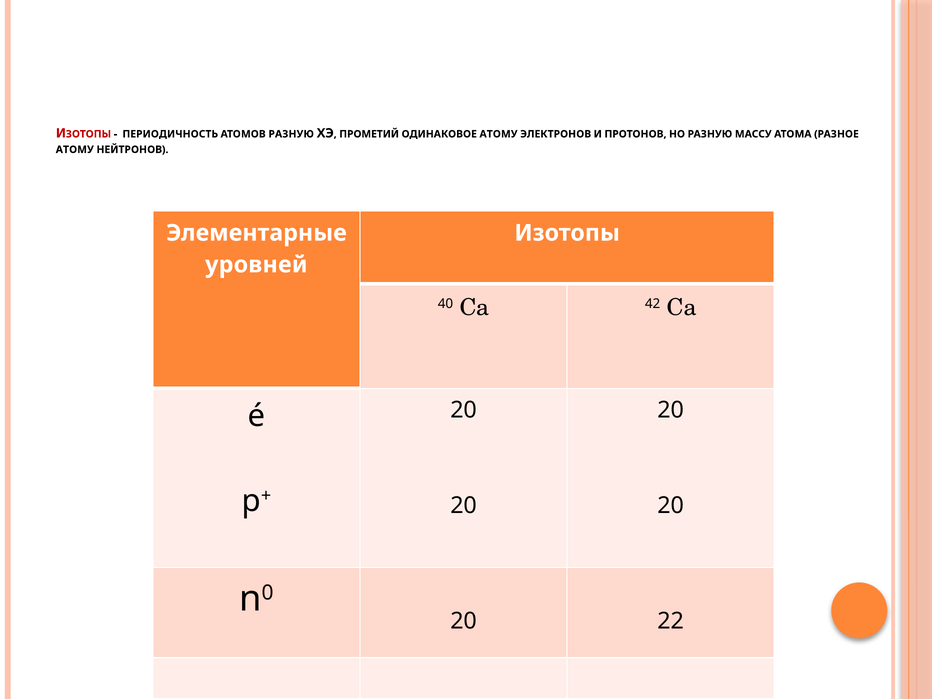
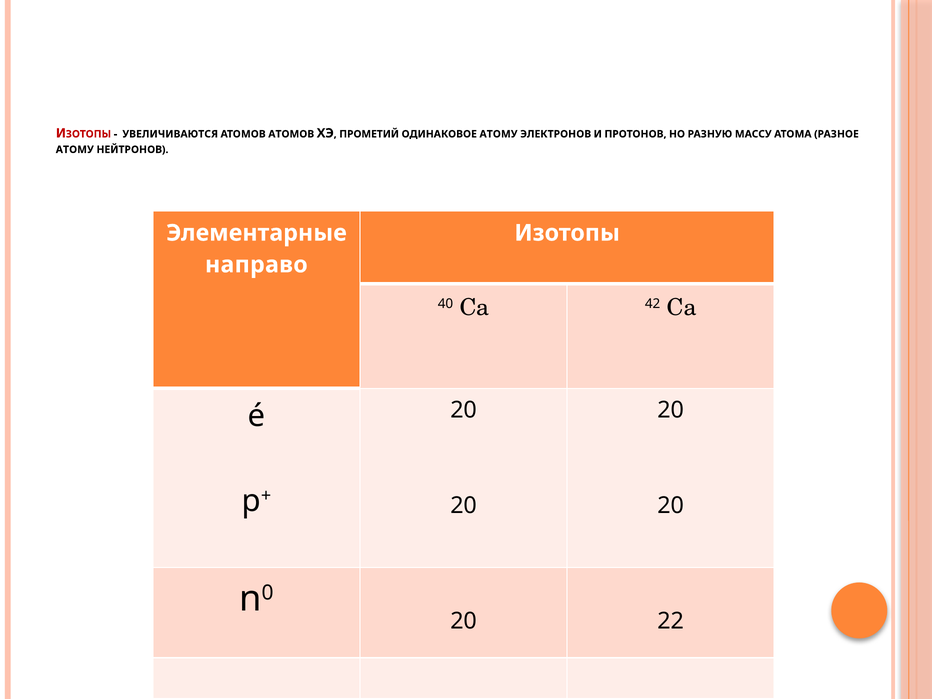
ПЕРИОДИЧНОСТЬ: ПЕРИОДИЧНОСТЬ -> УВЕЛИЧИВАЮТСЯ
АТОМОВ РАЗНУЮ: РАЗНУЮ -> АТОМОВ
уровней: уровней -> направо
